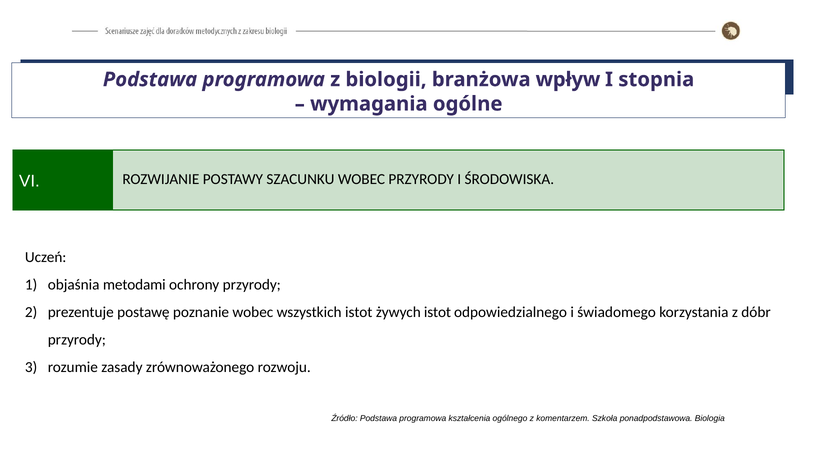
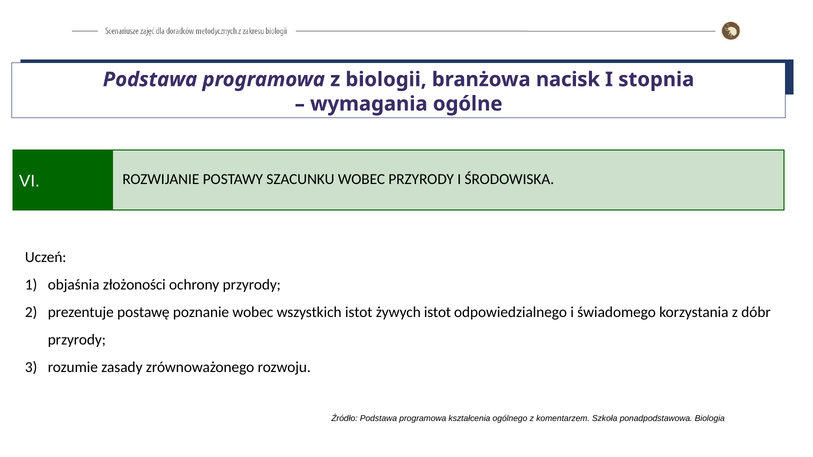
wpływ: wpływ -> nacisk
metodami: metodami -> złożoności
